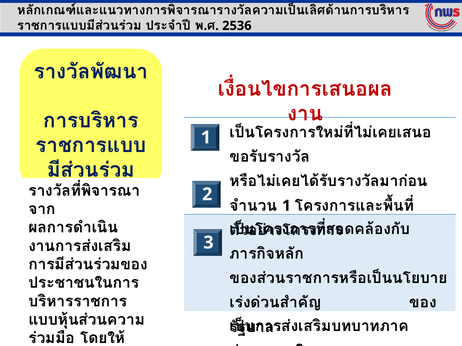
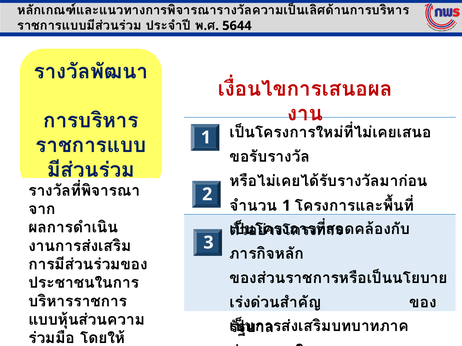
2536: 2536 -> 5644
